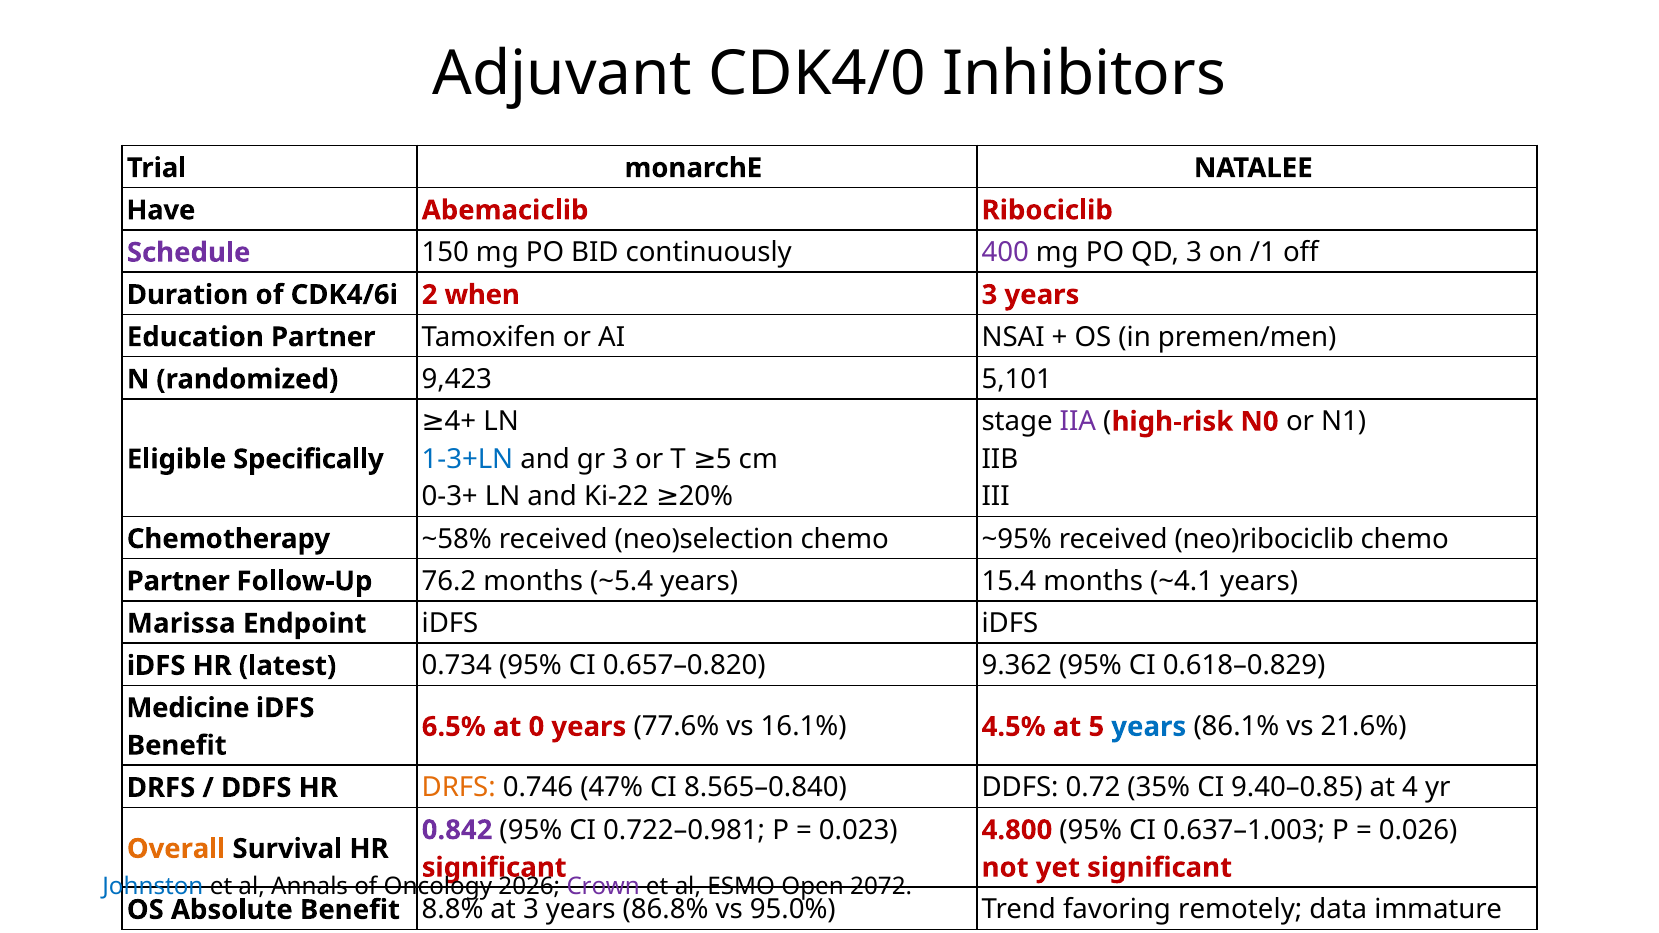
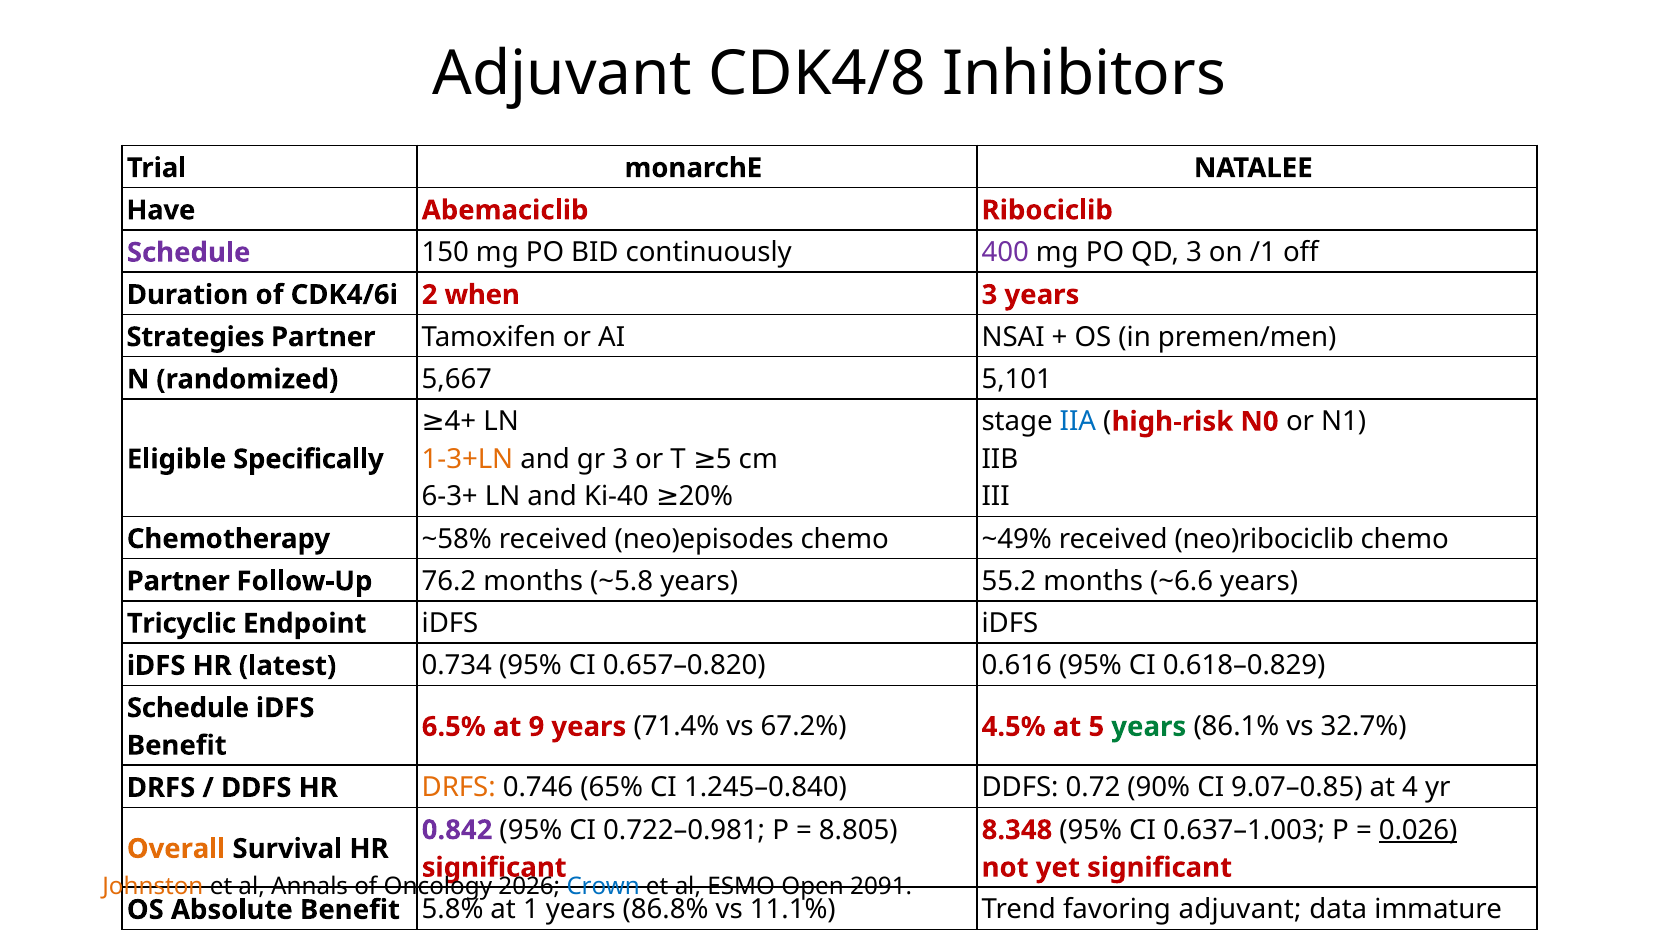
CDK4/0: CDK4/0 -> CDK4/8
Education: Education -> Strategies
9,423: 9,423 -> 5,667
IIA colour: purple -> blue
1-3+LN colour: blue -> orange
0-3+: 0-3+ -> 6-3+
Ki-22: Ki-22 -> Ki-40
neo)selection: neo)selection -> neo)episodes
~95%: ~95% -> ~49%
~5.4: ~5.4 -> ~5.8
15.4: 15.4 -> 55.2
~4.1: ~4.1 -> ~6.6
Marissa: Marissa -> Tricyclic
9.362: 9.362 -> 0.616
Medicine at (188, 708): Medicine -> Schedule
0: 0 -> 9
77.6%: 77.6% -> 71.4%
16.1%: 16.1% -> 67.2%
years at (1149, 727) colour: blue -> green
21.6%: 21.6% -> 32.7%
47%: 47% -> 65%
8.565–0.840: 8.565–0.840 -> 1.245–0.840
35%: 35% -> 90%
9.40–0.85: 9.40–0.85 -> 9.07–0.85
0.023: 0.023 -> 8.805
4.800: 4.800 -> 8.348
0.026 underline: none -> present
Johnston colour: blue -> orange
Crown colour: purple -> blue
2072: 2072 -> 2091
8.8%: 8.8% -> 5.8%
at 3: 3 -> 1
95.0%: 95.0% -> 11.1%
favoring remotely: remotely -> adjuvant
